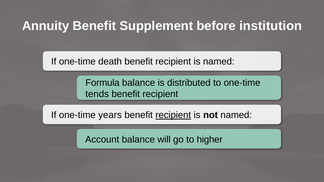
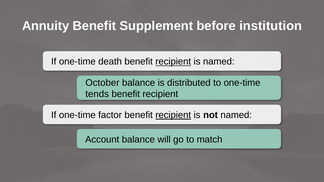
recipient at (173, 62) underline: none -> present
Formula: Formula -> October
years: years -> factor
higher: higher -> match
